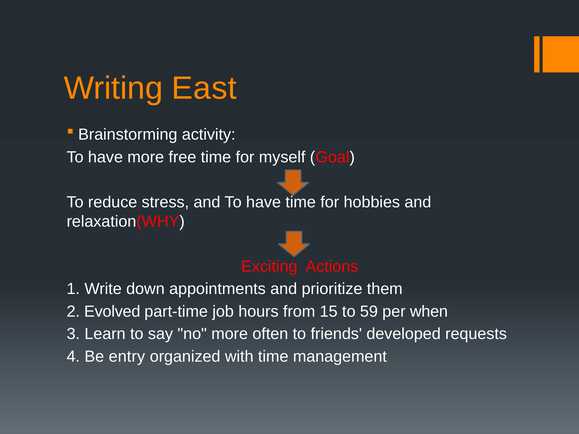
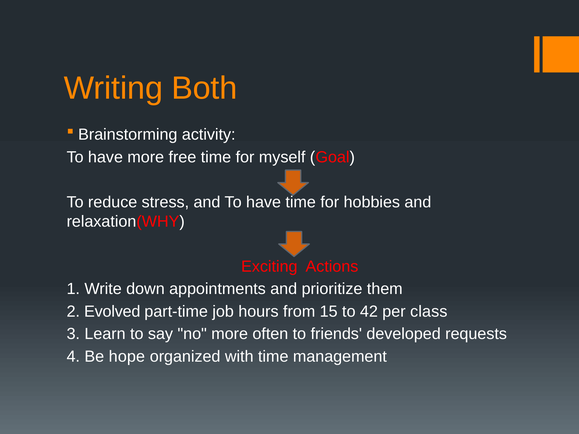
East: East -> Both
59: 59 -> 42
when: when -> class
entry: entry -> hope
